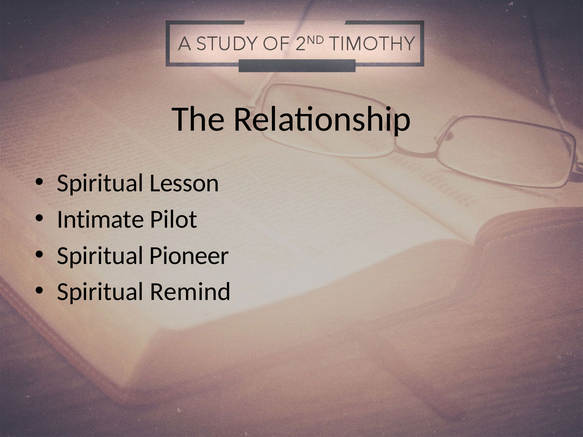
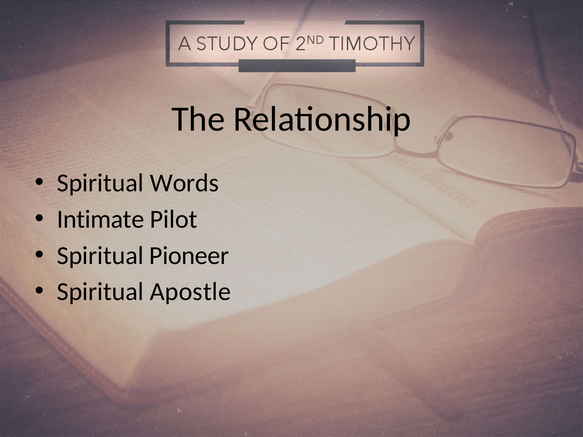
Lesson: Lesson -> Words
Remind: Remind -> Apostle
